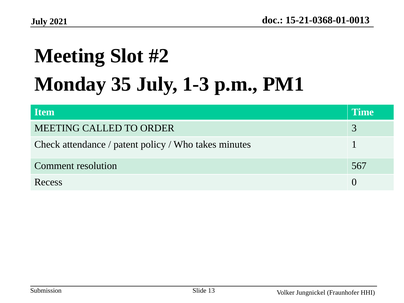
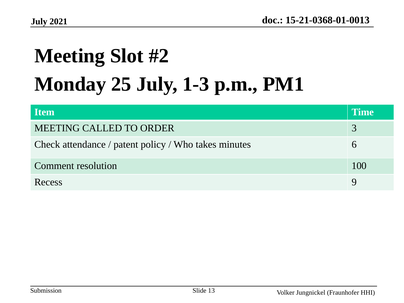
35: 35 -> 25
1: 1 -> 6
567: 567 -> 100
0: 0 -> 9
